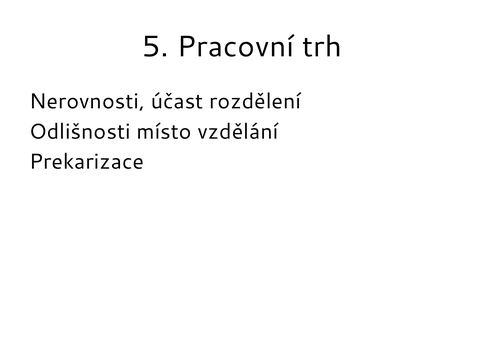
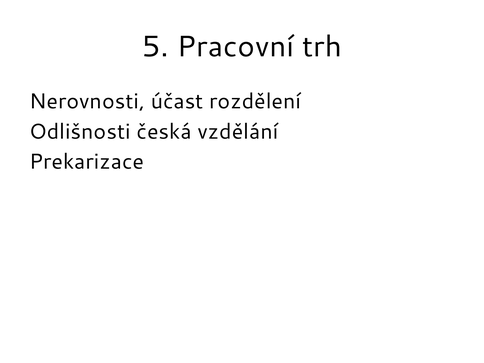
místo: místo -> česká
